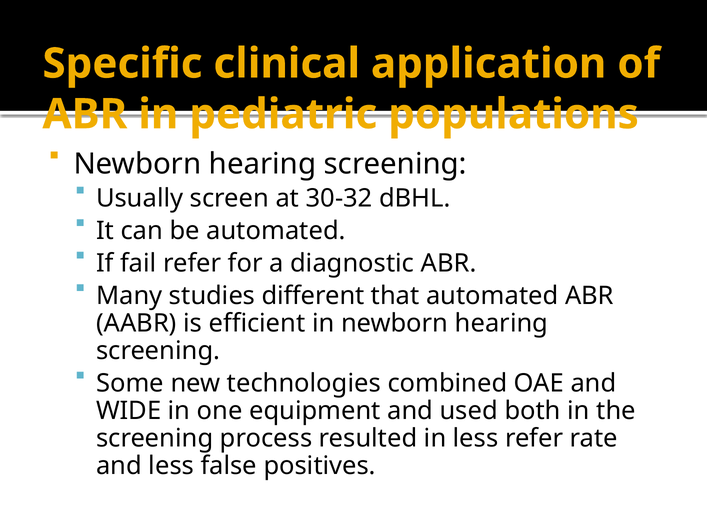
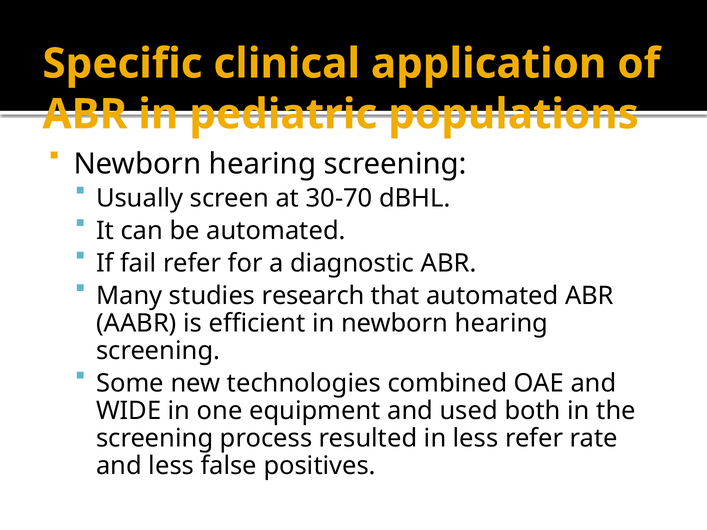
30-32: 30-32 -> 30-70
different: different -> research
